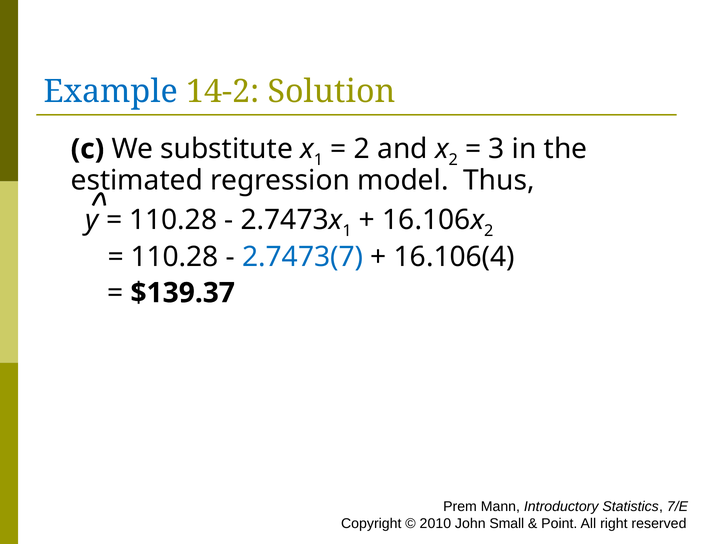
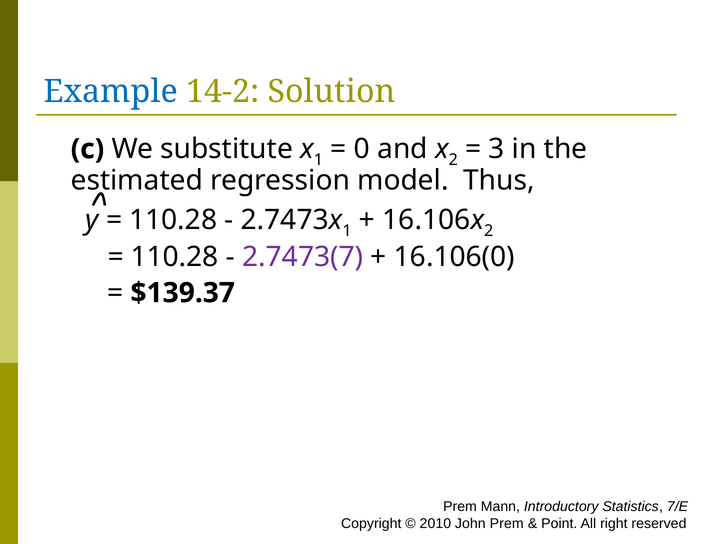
2 at (362, 149): 2 -> 0
2.7473(7 colour: blue -> purple
16.106(4: 16.106(4 -> 16.106(0
John Small: Small -> Prem
